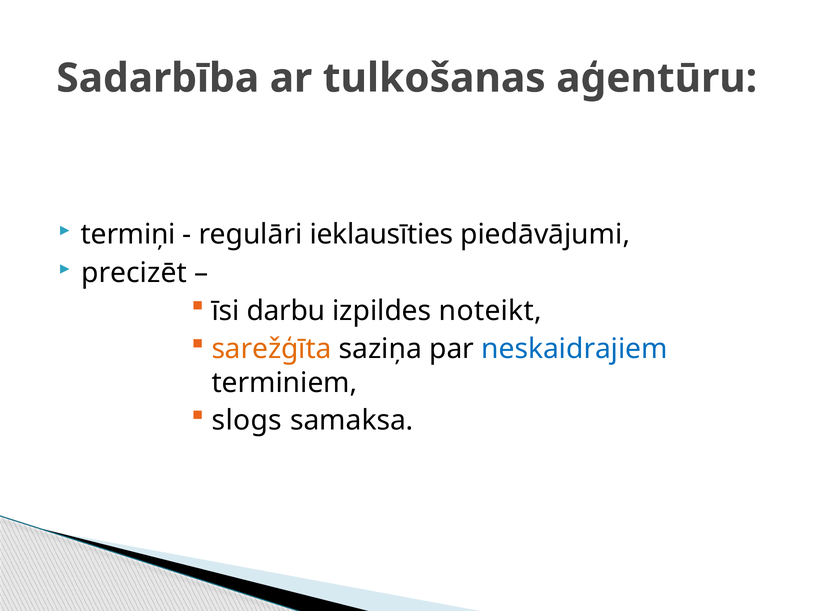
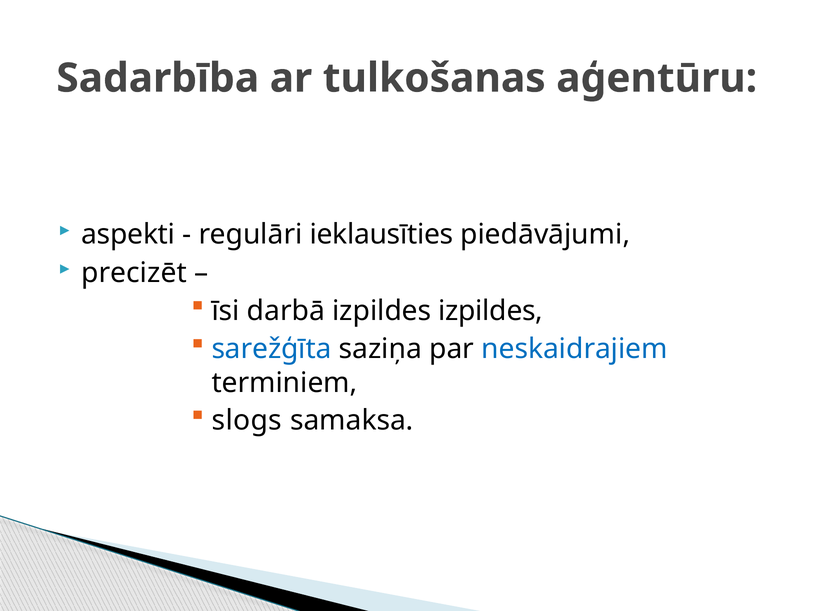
termiņi: termiņi -> aspekti
darbu: darbu -> darbā
izpildes noteikt: noteikt -> izpildes
sarežģīta colour: orange -> blue
